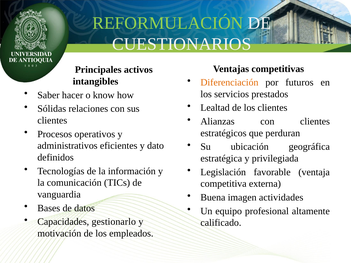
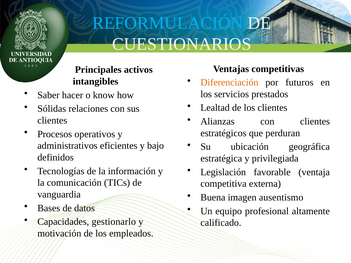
REFORMULACIÓN colour: light green -> light blue
dato: dato -> bajo
actividades: actividades -> ausentismo
